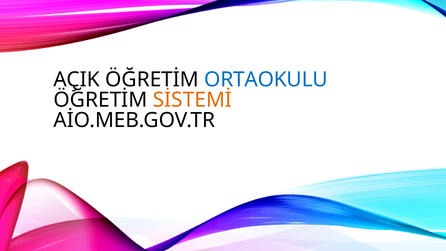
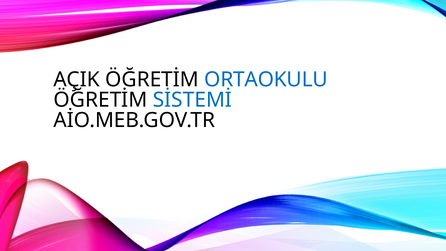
SİSTEMİ colour: orange -> blue
